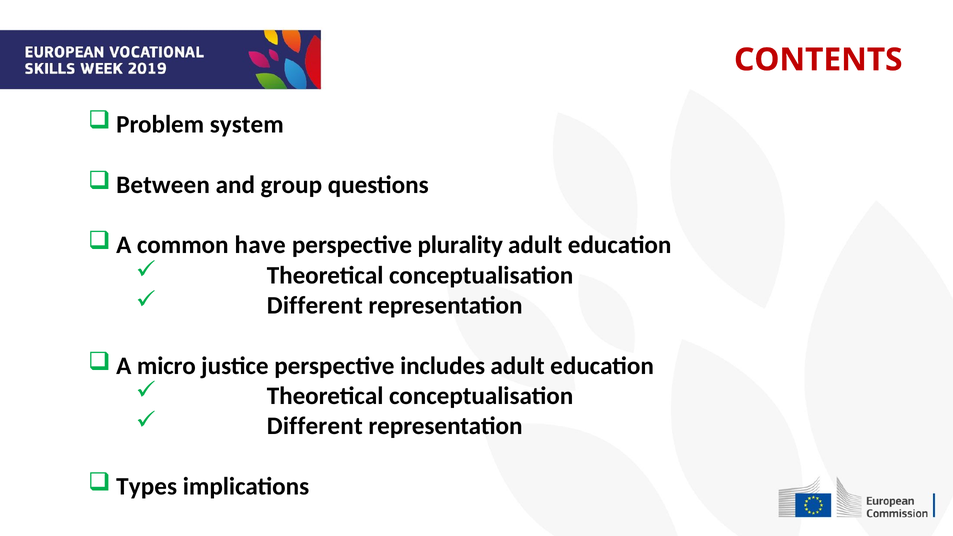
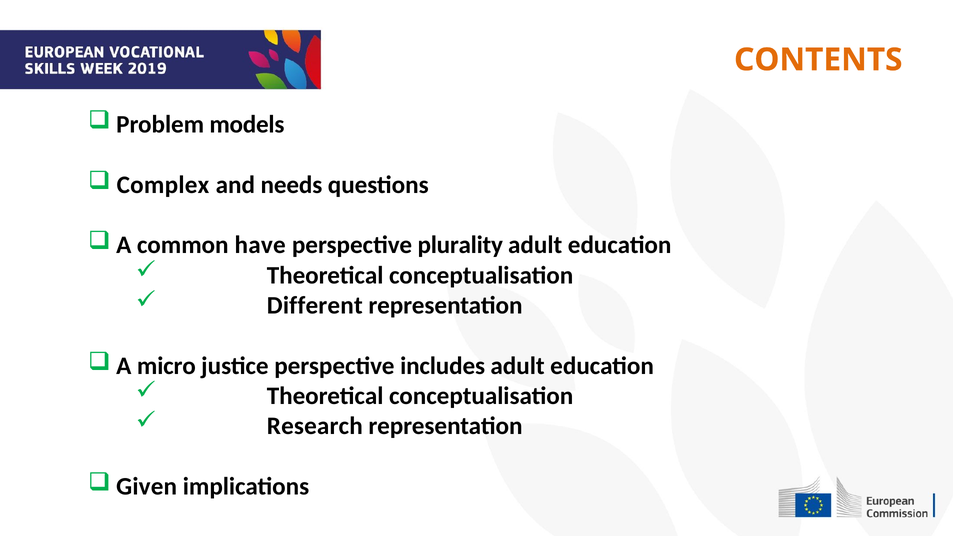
CONTENTS colour: red -> orange
system: system -> models
Between: Between -> Complex
group: group -> needs
Different at (315, 426): Different -> Research
Types: Types -> Given
